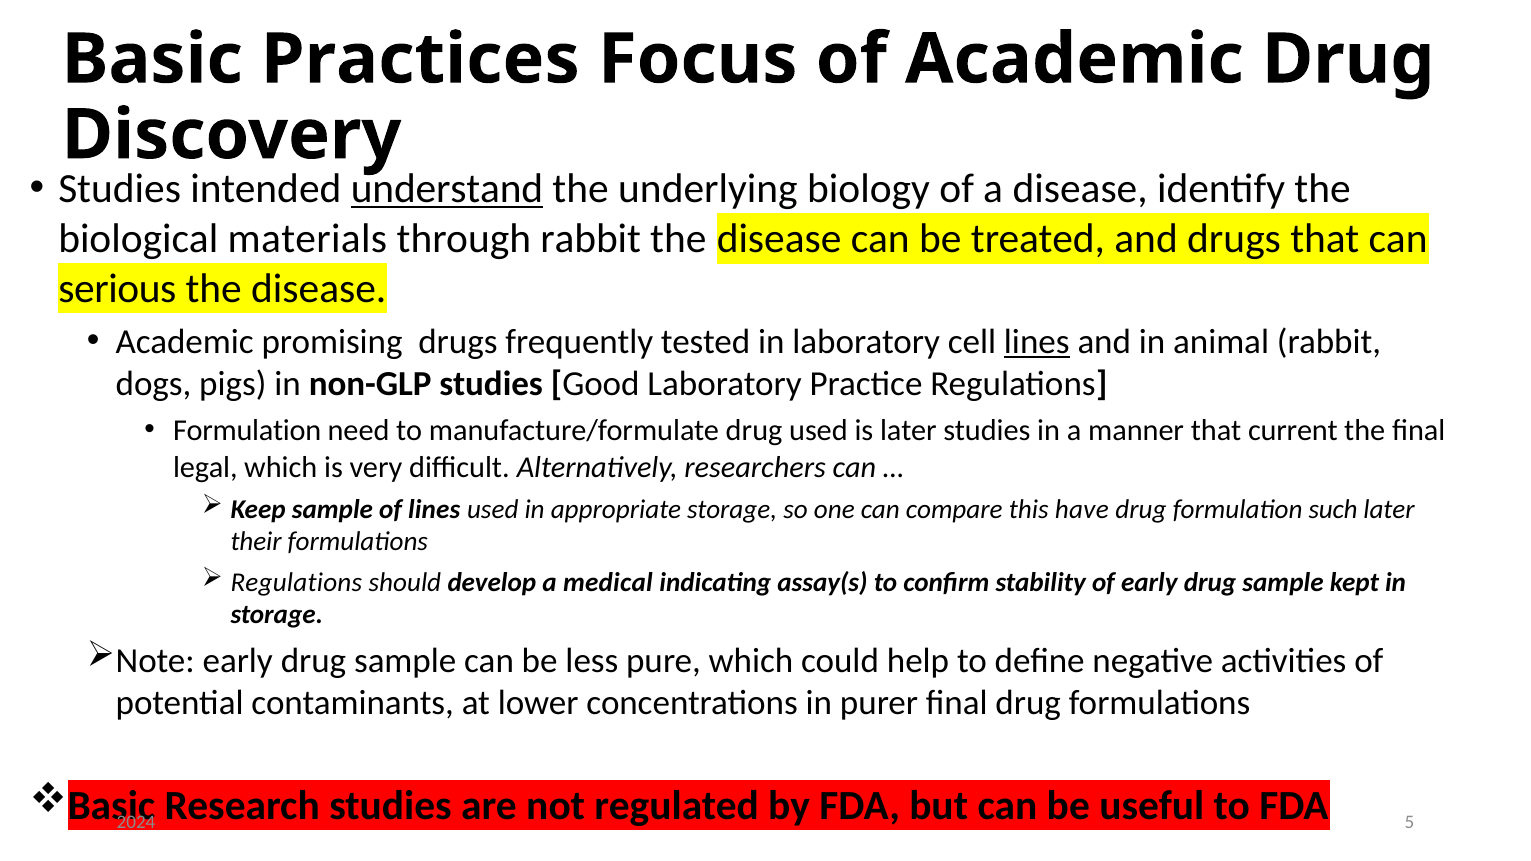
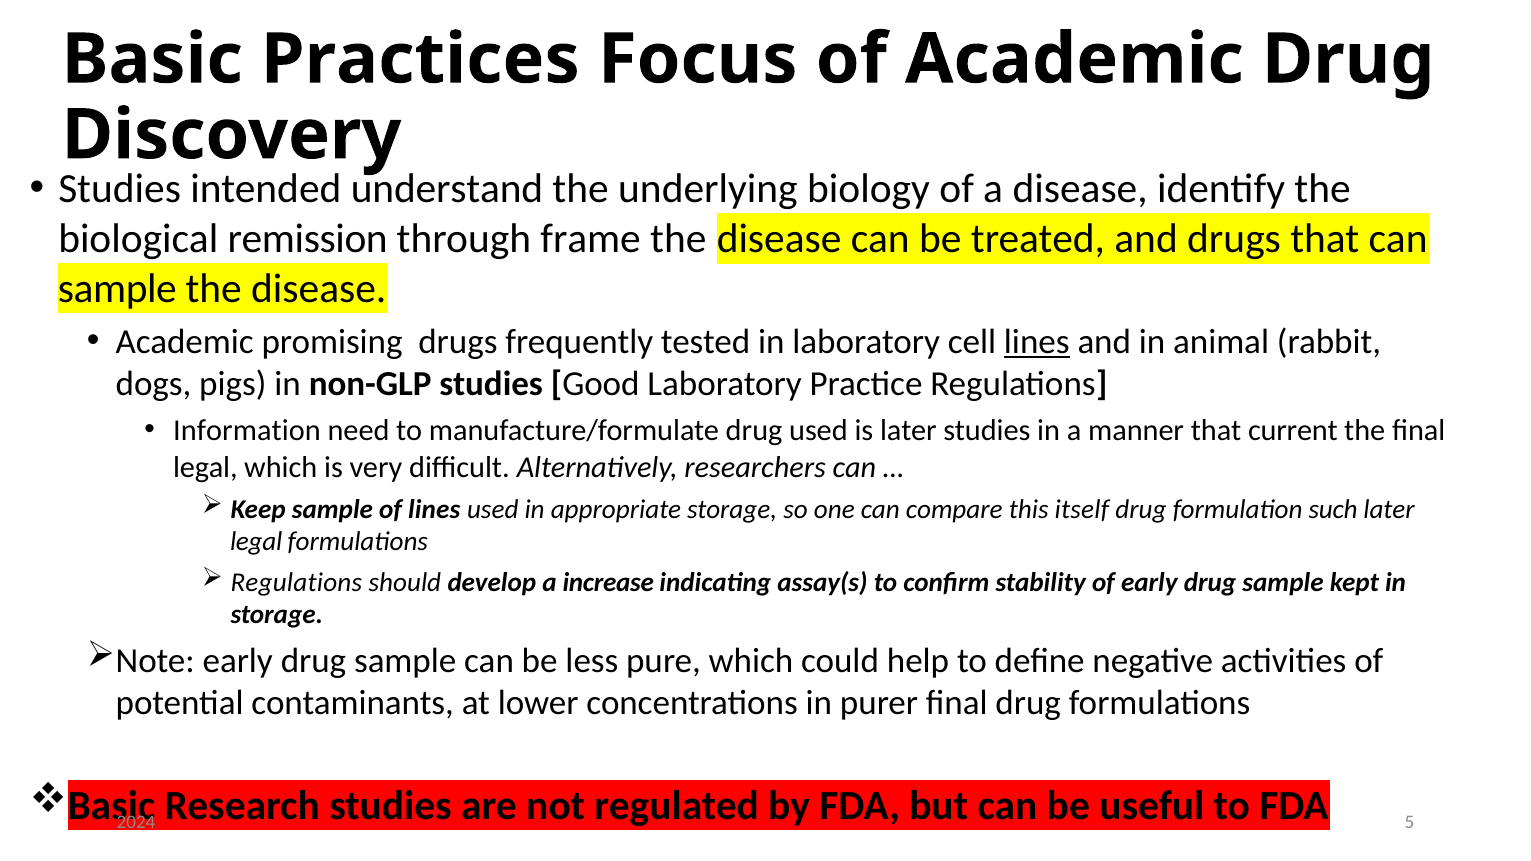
understand underline: present -> none
materials: materials -> remission
through rabbit: rabbit -> frame
serious at (117, 288): serious -> sample
Formulation at (247, 431): Formulation -> Information
have: have -> itself
their at (256, 542): their -> legal
medical: medical -> increase
